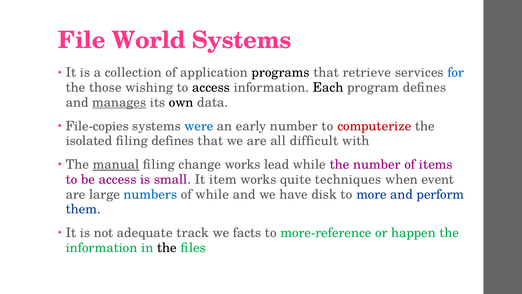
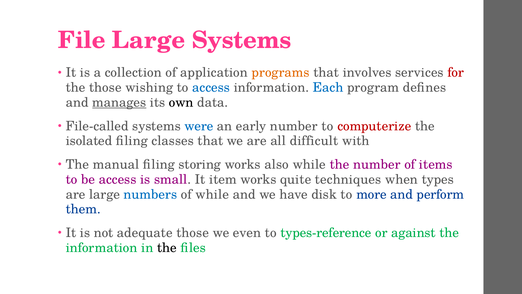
File World: World -> Large
programs colour: black -> orange
retrieve: retrieve -> involves
for colour: blue -> red
access at (211, 87) colour: black -> blue
Each colour: black -> blue
File-copies: File-copies -> File-called
filing defines: defines -> classes
manual underline: present -> none
change: change -> storing
lead: lead -> also
event: event -> types
adequate track: track -> those
facts: facts -> even
more-reference: more-reference -> types-reference
happen: happen -> against
